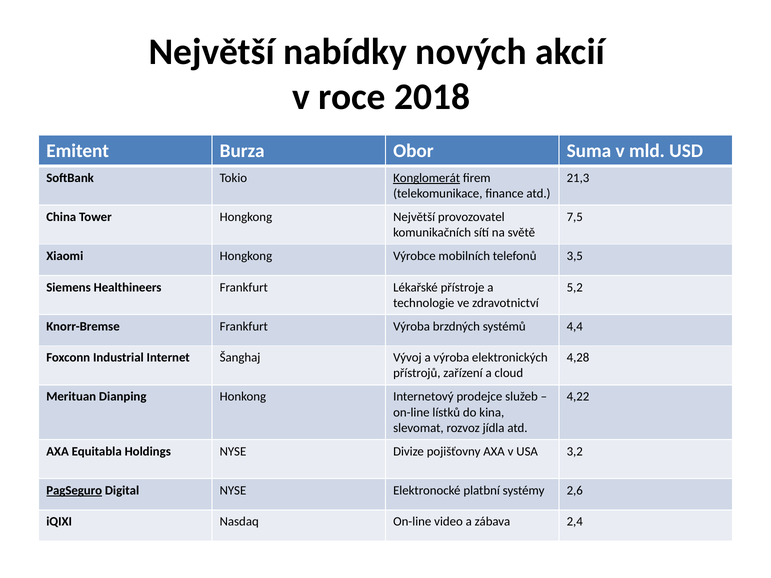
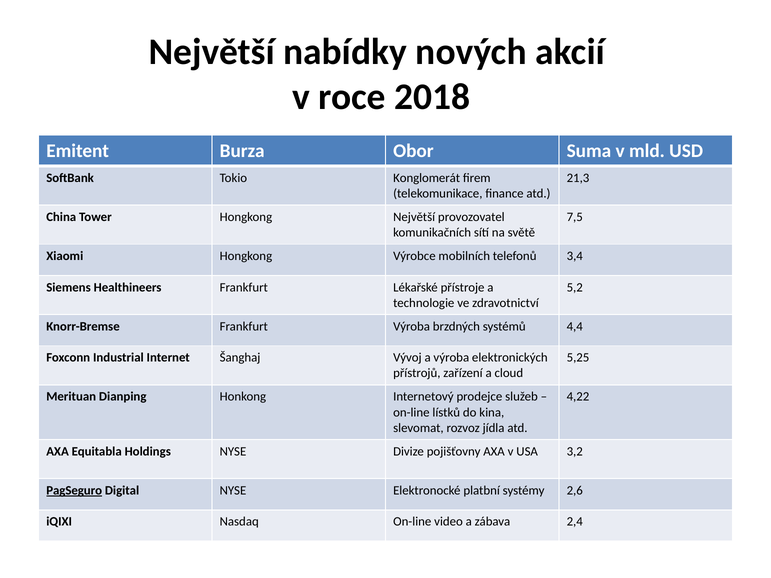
Konglomerát underline: present -> none
3,5: 3,5 -> 3,4
4,28: 4,28 -> 5,25
